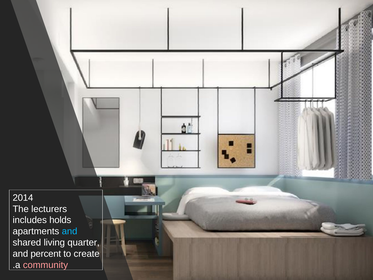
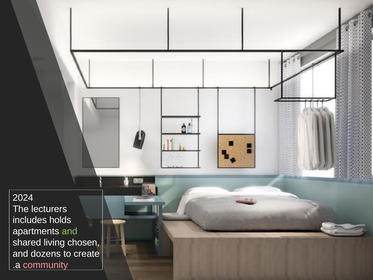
2014: 2014 -> 2024
and at (70, 231) colour: light blue -> light green
quarter: quarter -> chosen
percent: percent -> dozens
